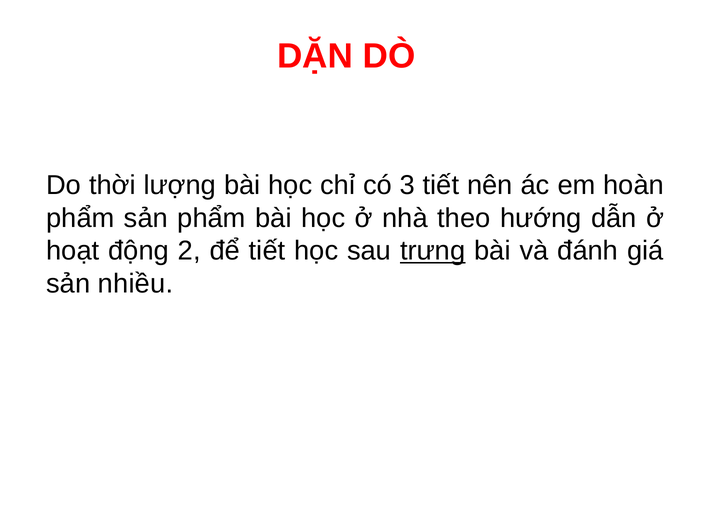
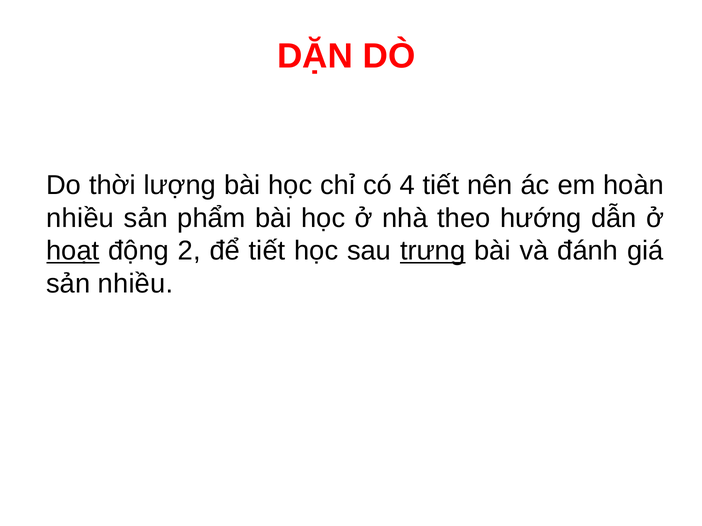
3: 3 -> 4
phẩm at (80, 218): phẩm -> nhiều
hoạt underline: none -> present
